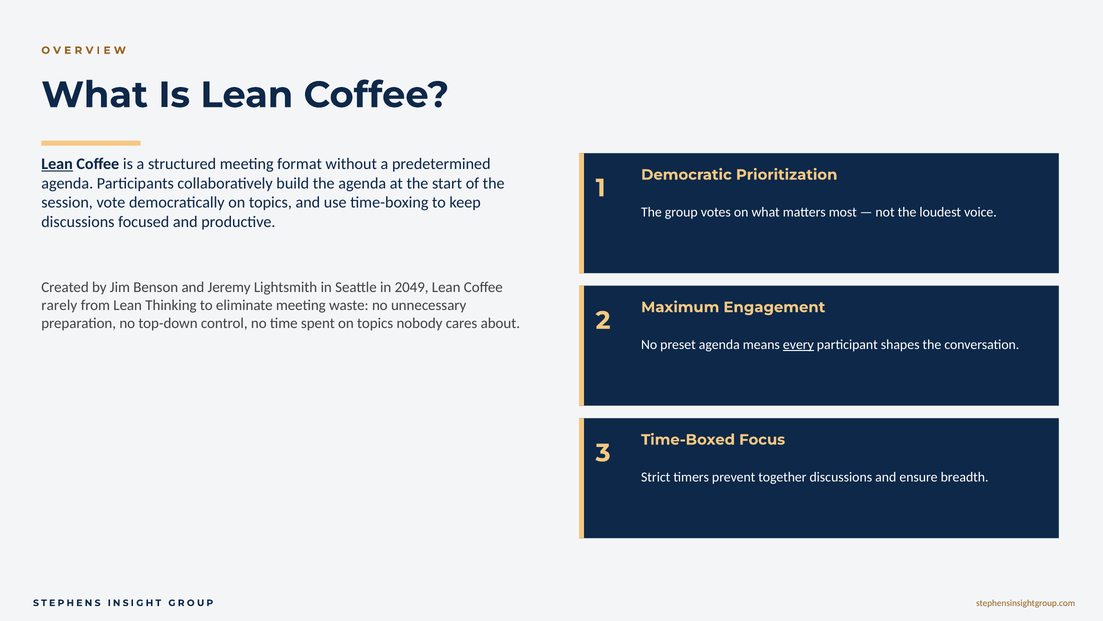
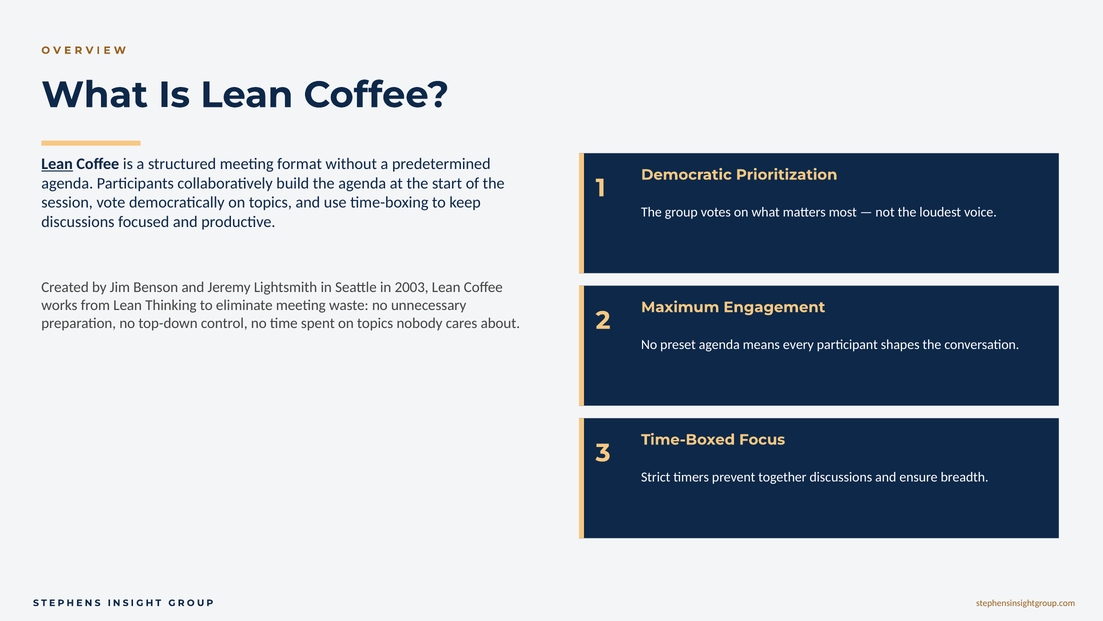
2049: 2049 -> 2003
rarely: rarely -> works
every underline: present -> none
